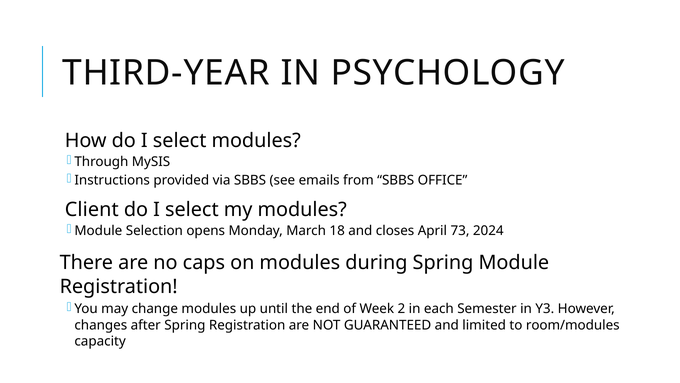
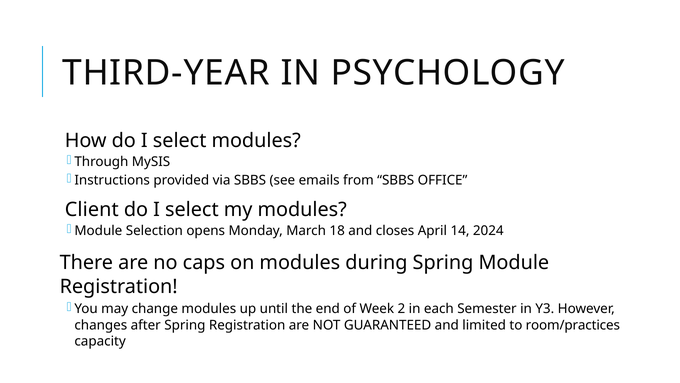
73: 73 -> 14
room/modules: room/modules -> room/practices
